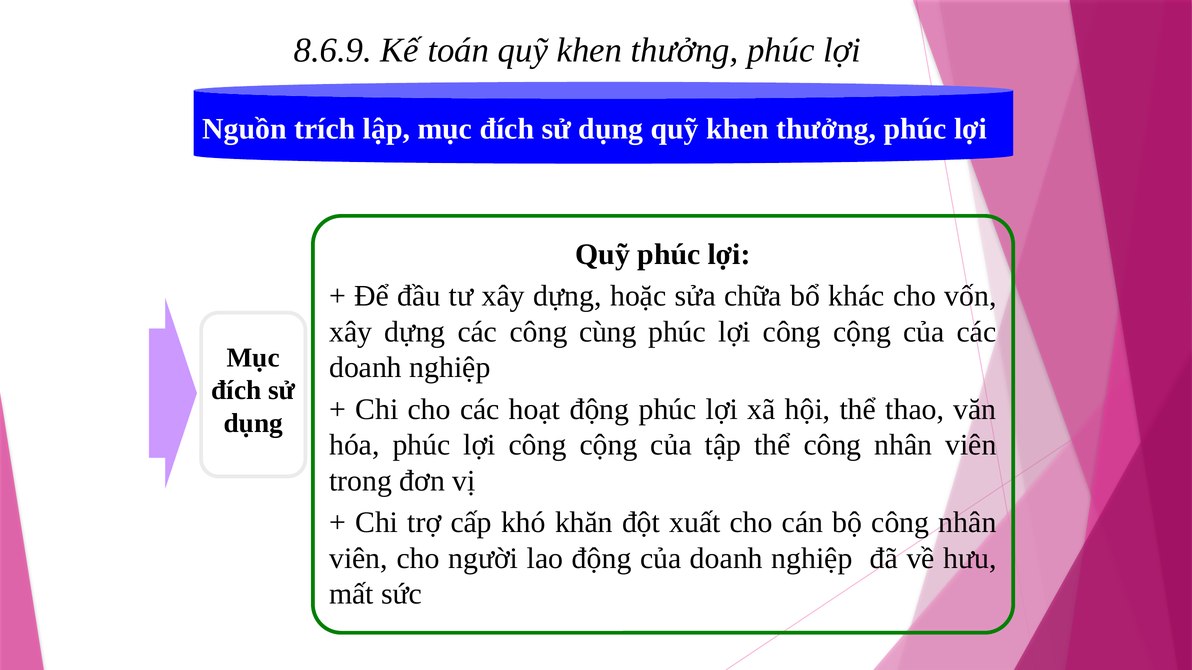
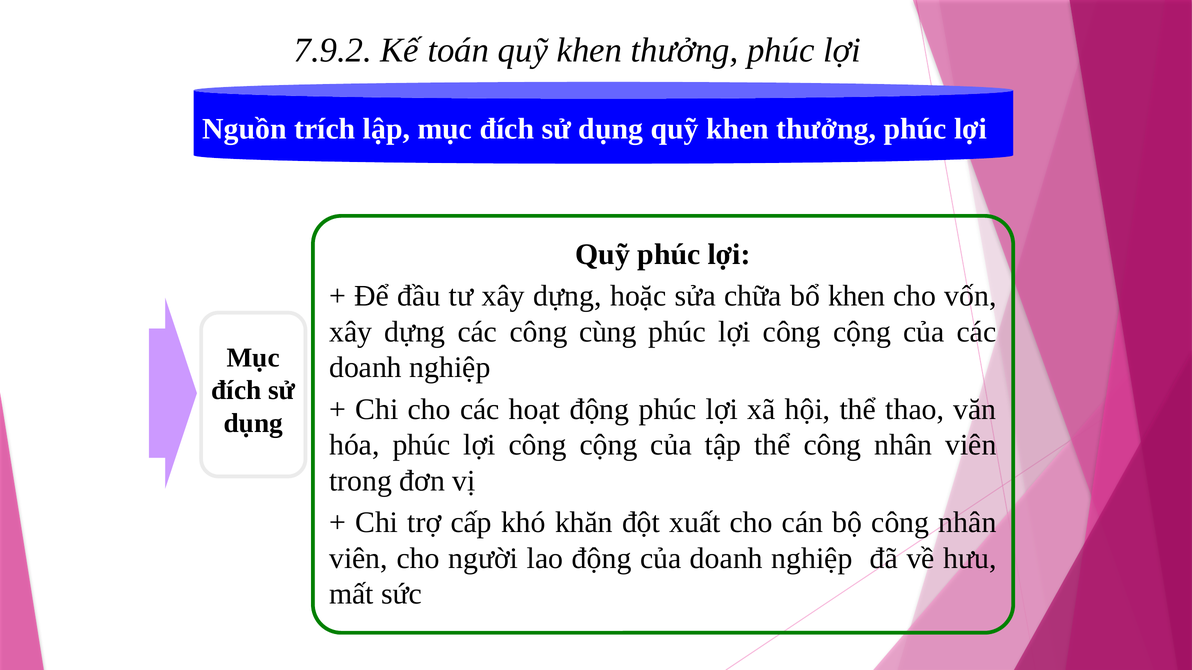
8.6.9: 8.6.9 -> 7.9.2
bổ khác: khác -> khen
